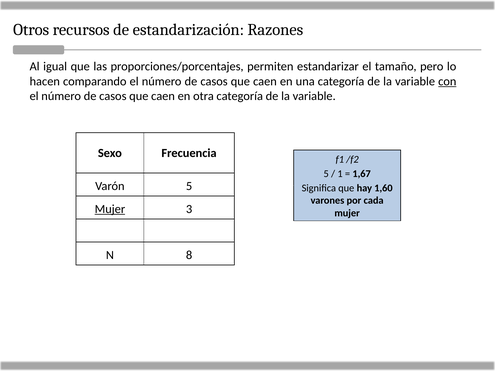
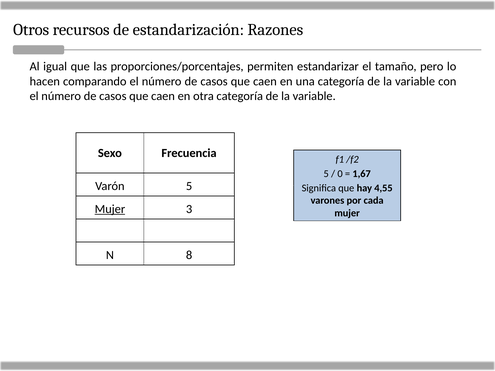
con underline: present -> none
1: 1 -> 0
1,60: 1,60 -> 4,55
